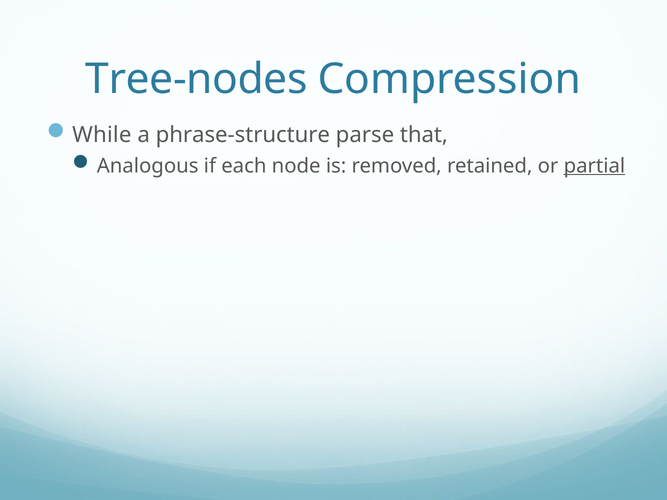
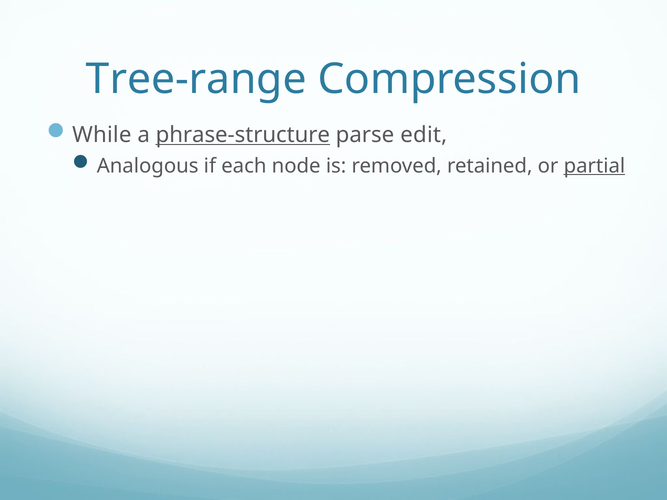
Tree-nodes: Tree-nodes -> Tree-range
phrase-structure underline: none -> present
that: that -> edit
